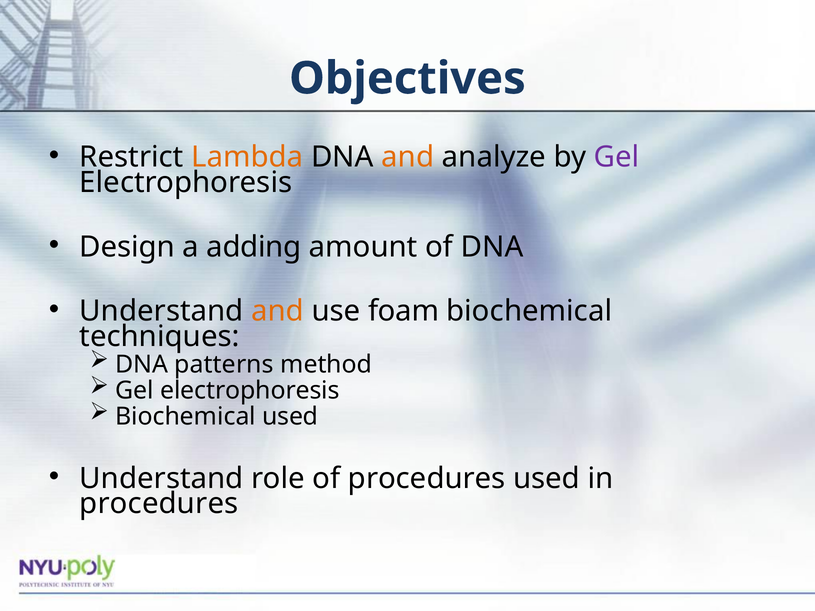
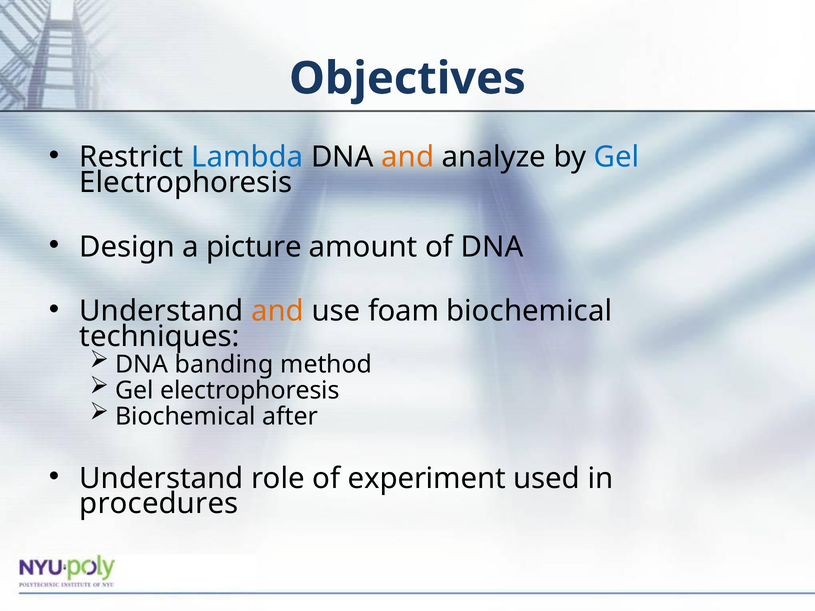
Lambda colour: orange -> blue
Gel at (617, 157) colour: purple -> blue
adding: adding -> picture
patterns: patterns -> banding
Biochemical used: used -> after
of procedures: procedures -> experiment
